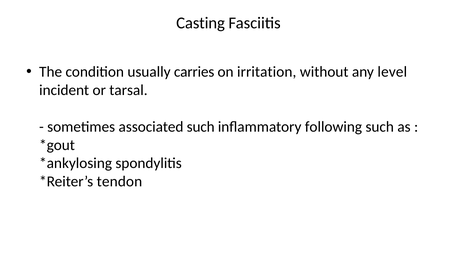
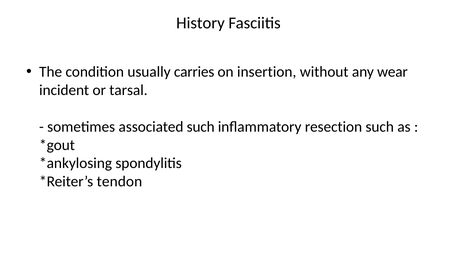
Casting: Casting -> History
irritation: irritation -> insertion
level: level -> wear
following: following -> resection
